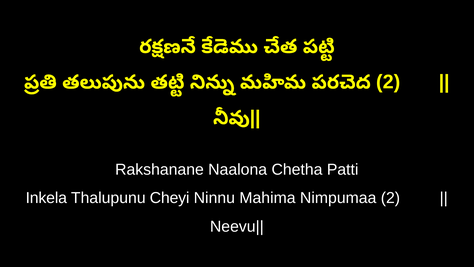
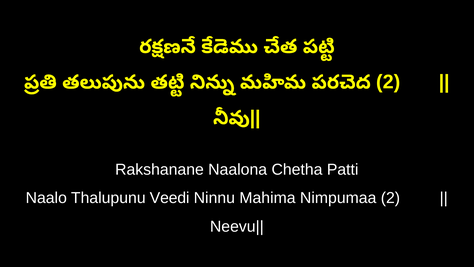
Inkela: Inkela -> Naalo
Cheyi: Cheyi -> Veedi
